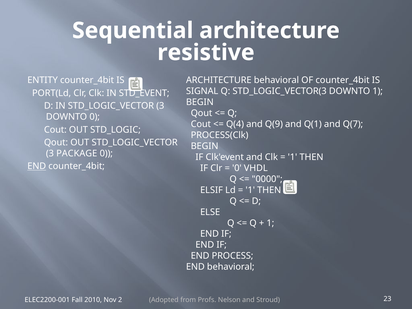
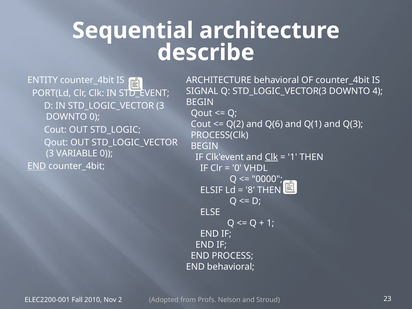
resistive: resistive -> describe
DOWNTO 1: 1 -> 4
Q(4: Q(4 -> Q(2
Q(9: Q(9 -> Q(6
Q(7: Q(7 -> Q(3
PACKAGE: PACKAGE -> VARIABLE
Clk at (271, 157) underline: none -> present
1 at (250, 190): 1 -> 8
